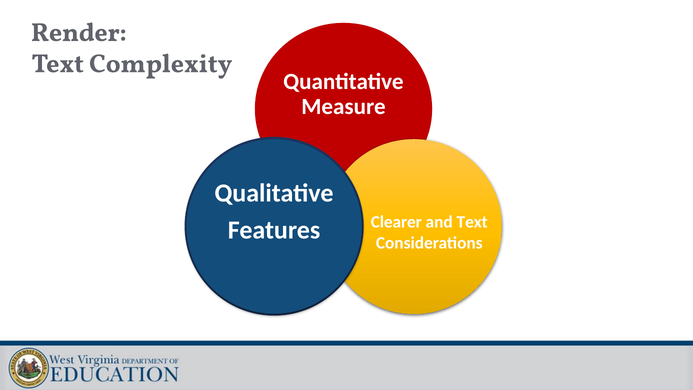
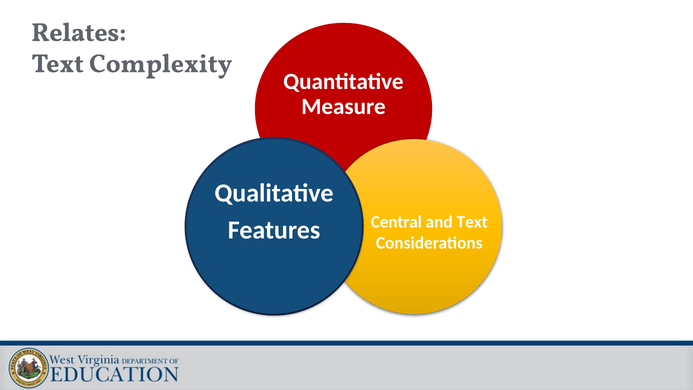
Render: Render -> Relates
Clearer: Clearer -> Central
